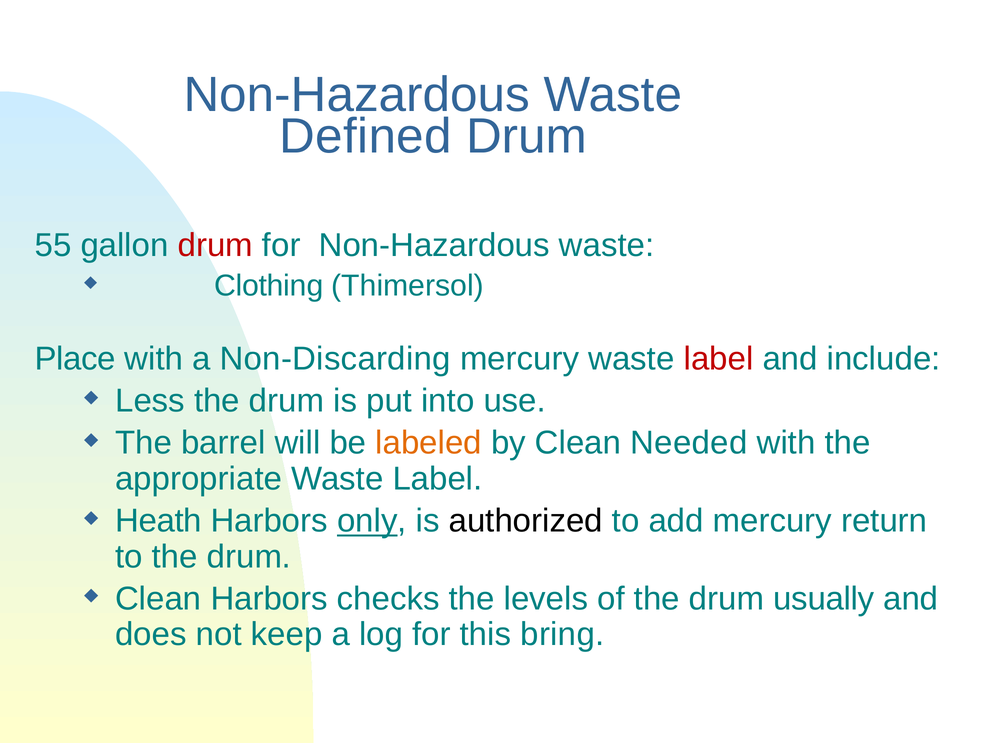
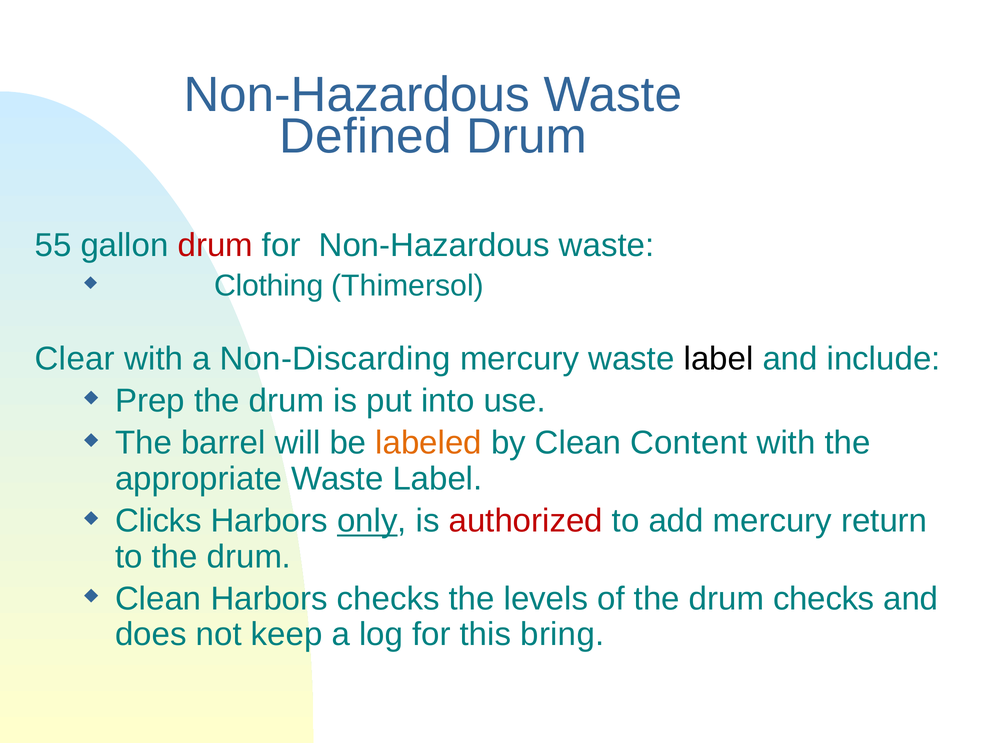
Place: Place -> Clear
label at (719, 358) colour: red -> black
Less: Less -> Prep
Needed: Needed -> Content
Heath: Heath -> Clicks
authorized colour: black -> red
drum usually: usually -> checks
